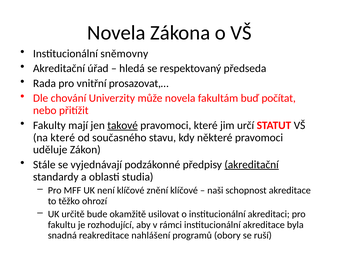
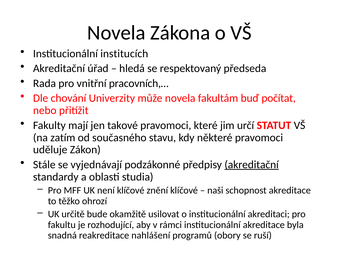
sněmovny: sněmovny -> institucích
prosazovat,…: prosazovat,… -> pracovních,…
takové underline: present -> none
na které: které -> zatím
